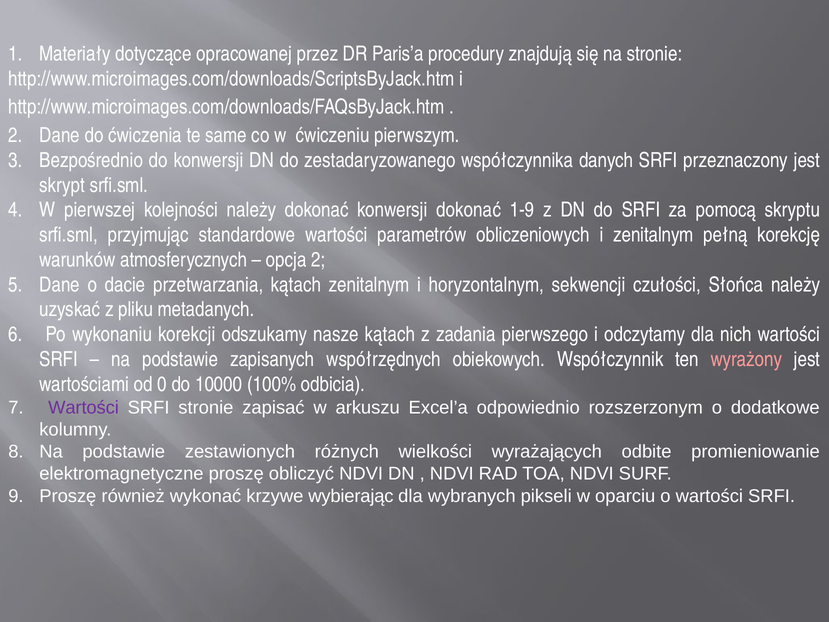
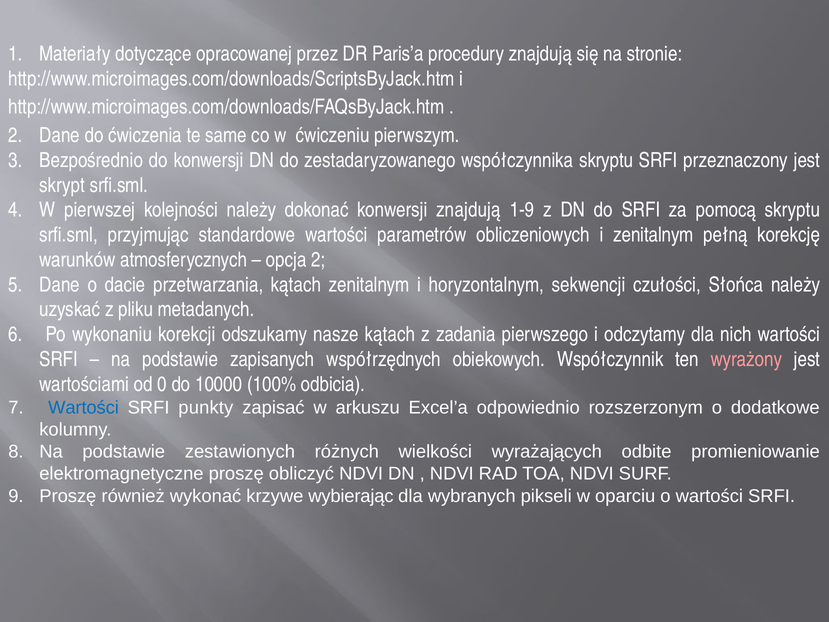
współczynnika danych: danych -> skryptu
konwersji dokonać: dokonać -> znajdują
Wartości at (83, 407) colour: purple -> blue
SRFI stronie: stronie -> punkty
